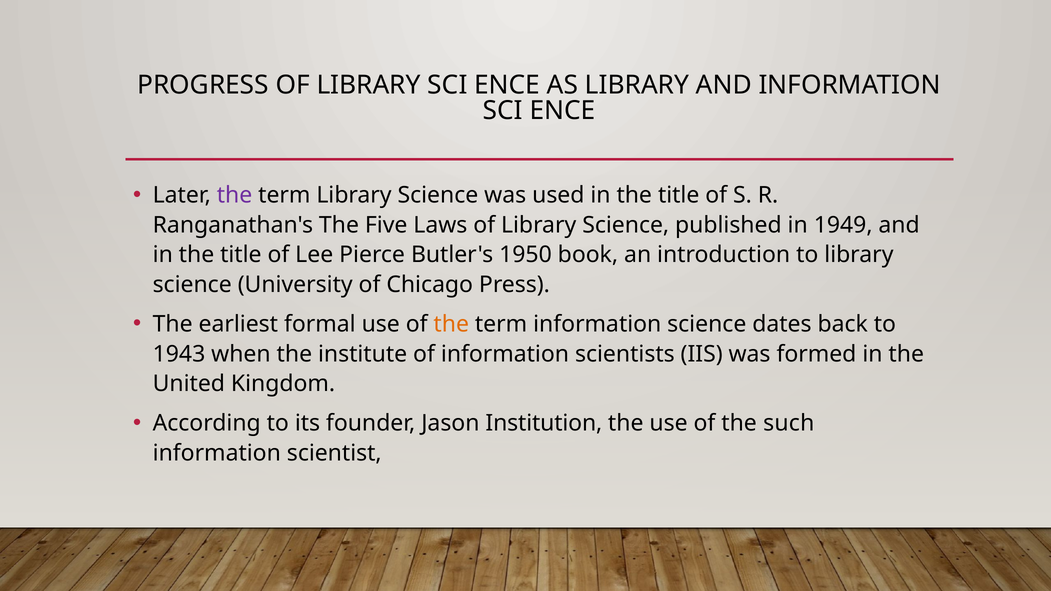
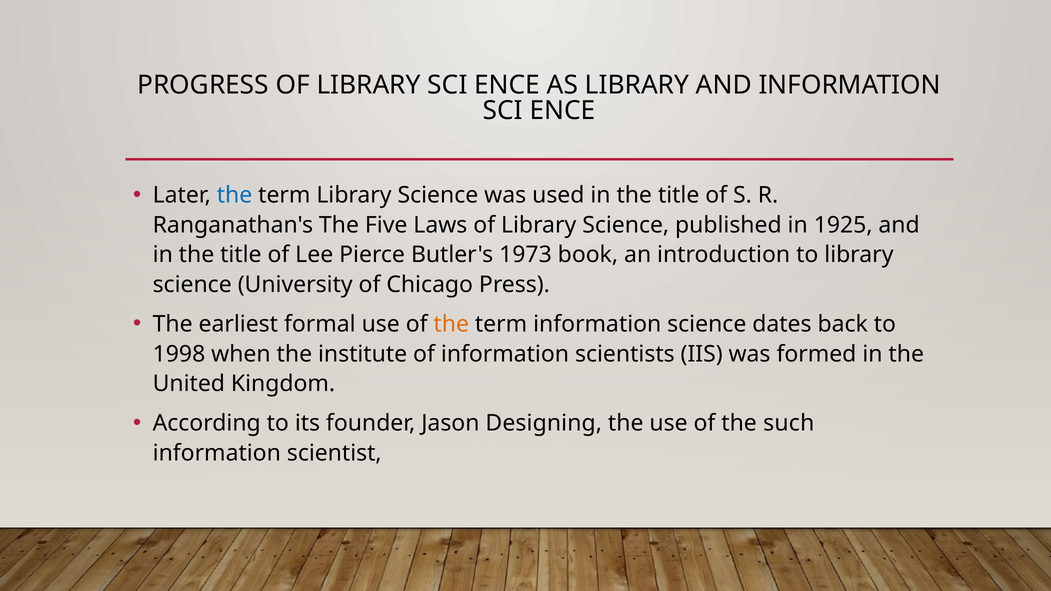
the at (235, 195) colour: purple -> blue
1949: 1949 -> 1925
1950: 1950 -> 1973
1943: 1943 -> 1998
Institution: Institution -> Designing
